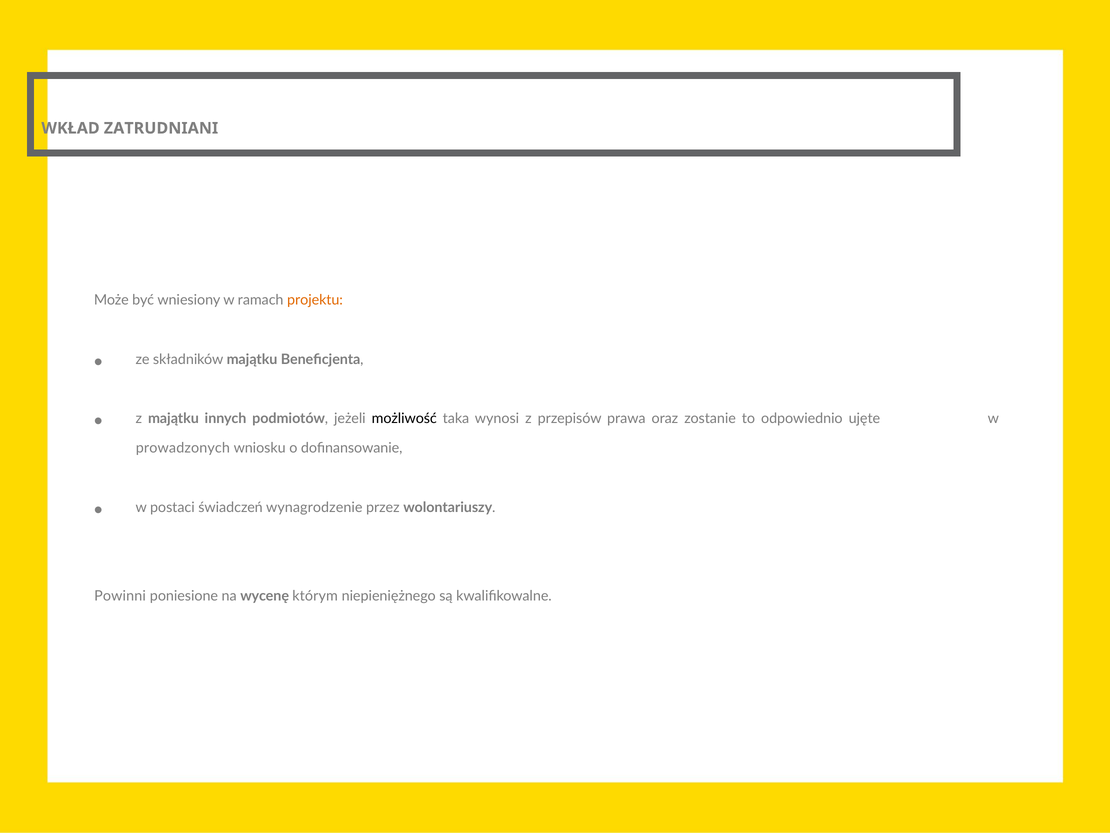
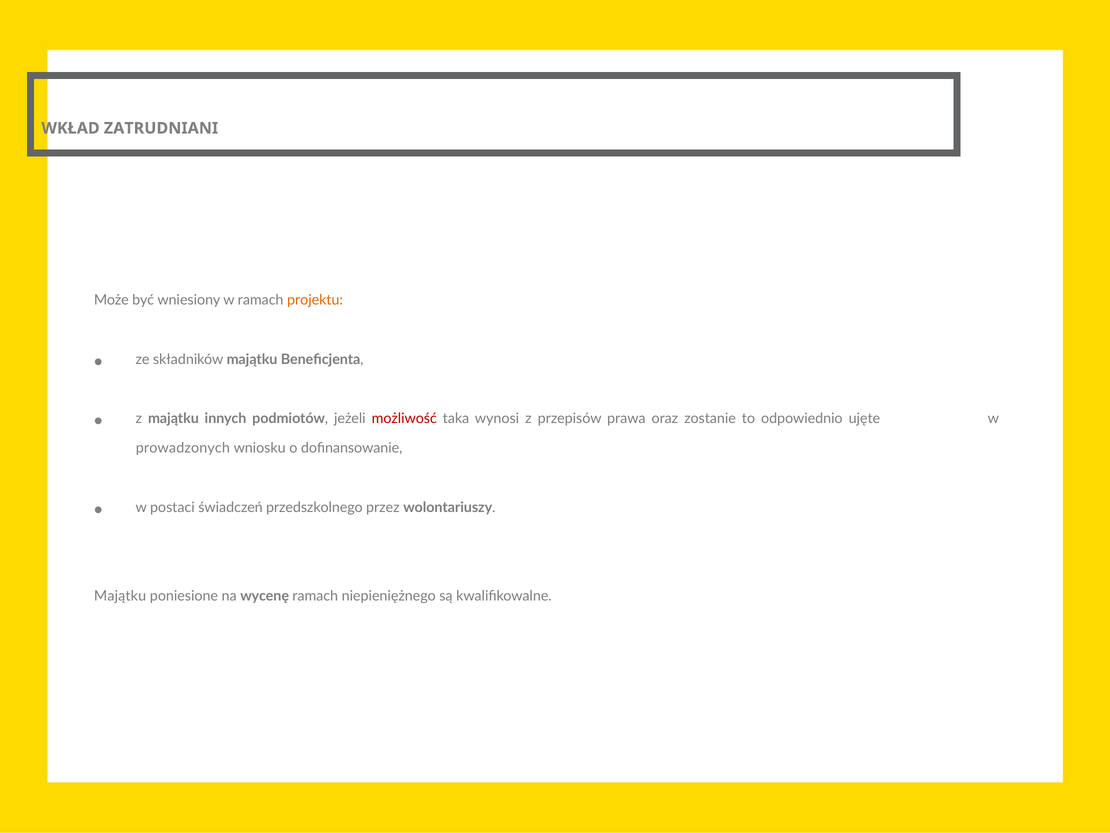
możliwość colour: black -> red
wynagrodzenie: wynagrodzenie -> przedszkolnego
Powinni at (120, 596): Powinni -> Majątku
wycenę którym: którym -> ramach
